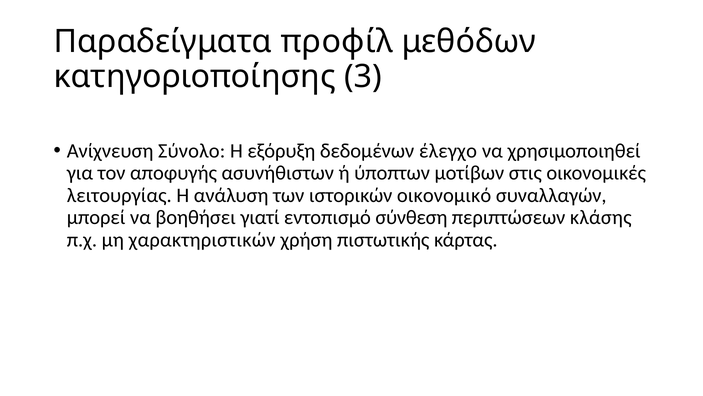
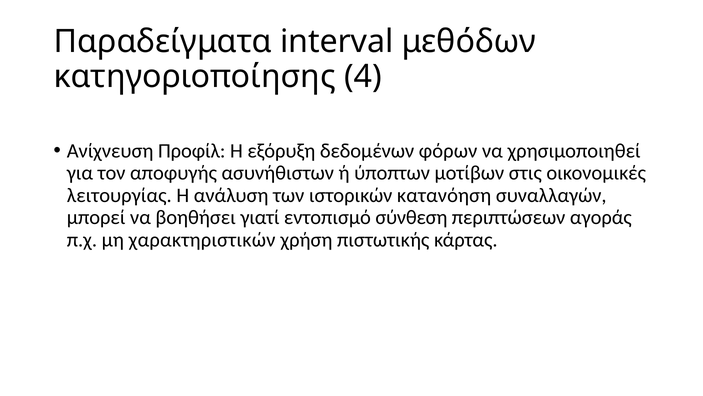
προφίλ: προφίλ -> interval
3: 3 -> 4
Σύνολο: Σύνολο -> Προφίλ
έλεγχο: έλεγχο -> φόρων
οικονομικό: οικονομικό -> κατανόηση
κλάσης: κλάσης -> αγοράς
